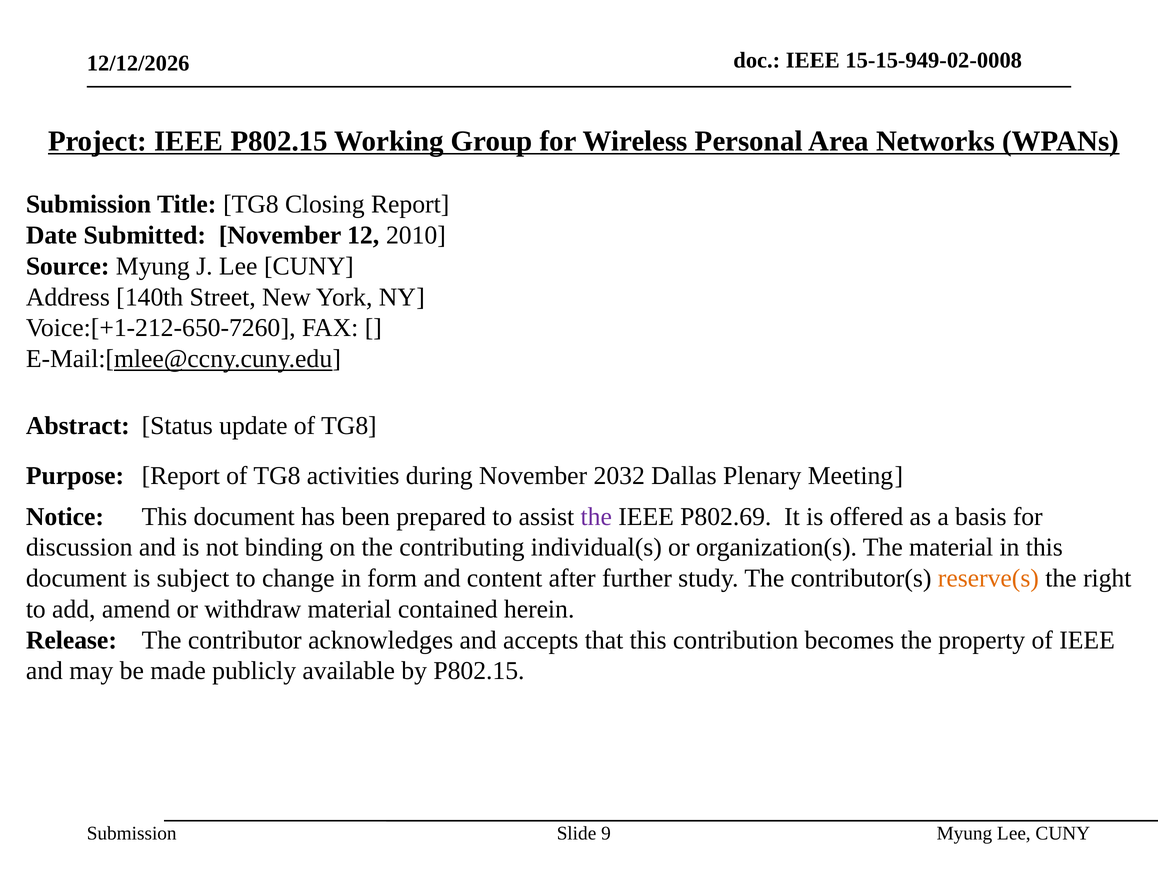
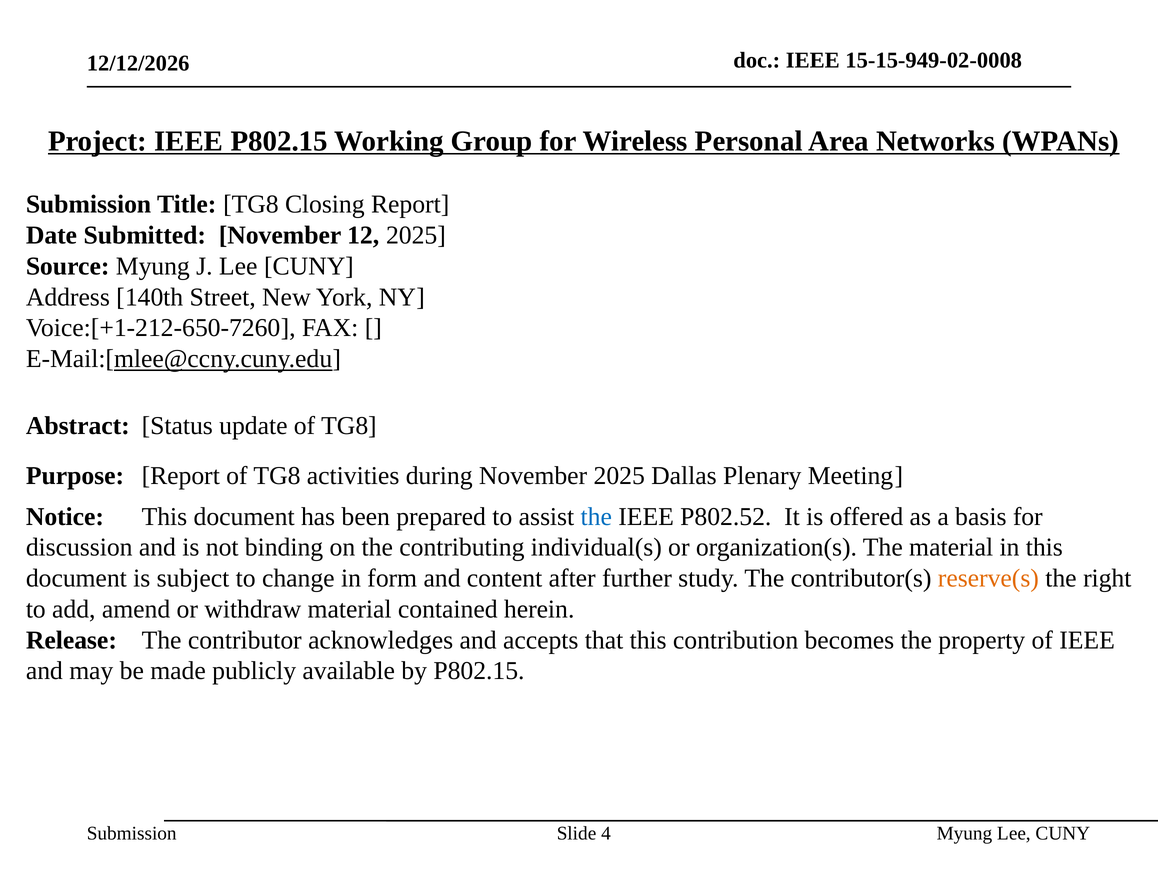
12 2010: 2010 -> 2025
November 2032: 2032 -> 2025
the at (596, 516) colour: purple -> blue
P802.69: P802.69 -> P802.52
9: 9 -> 4
